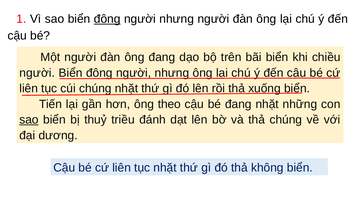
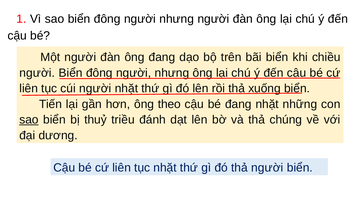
đông at (107, 19) underline: present -> none
cúi chúng: chúng -> người
thả không: không -> người
